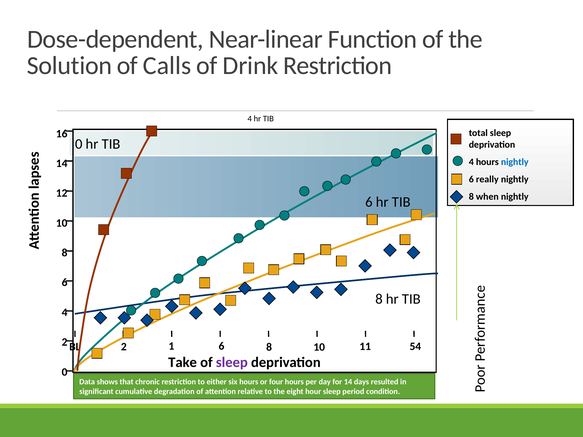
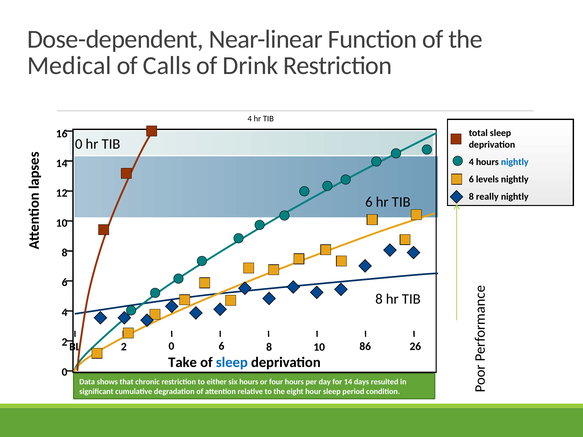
Solution: Solution -> Medical
really: really -> levels
when: when -> really
54: 54 -> 26
BL 1: 1 -> 0
11: 11 -> 86
sleep at (232, 363) colour: purple -> blue
